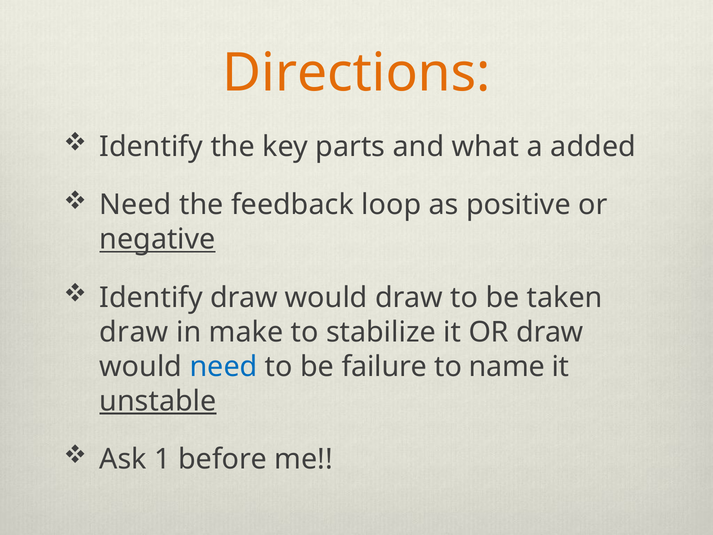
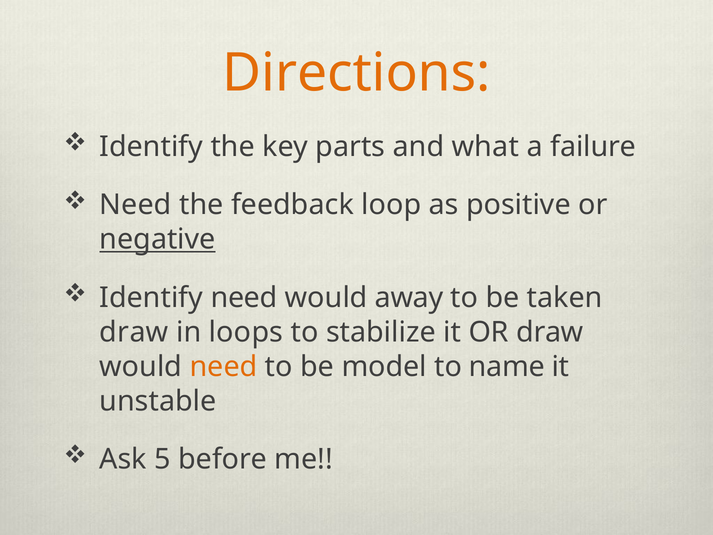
added: added -> failure
Identify draw: draw -> need
would draw: draw -> away
make: make -> loops
need at (224, 366) colour: blue -> orange
failure: failure -> model
unstable underline: present -> none
1: 1 -> 5
